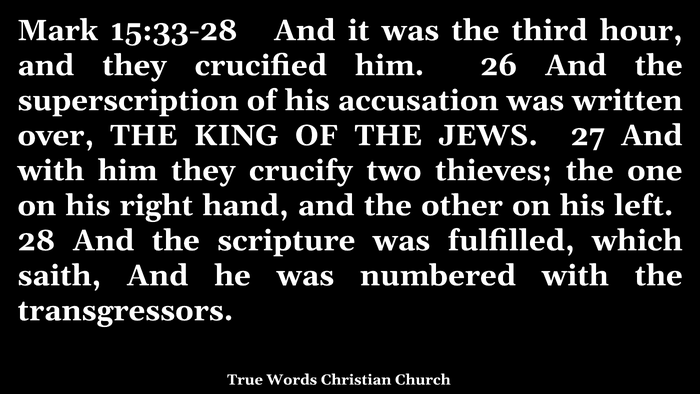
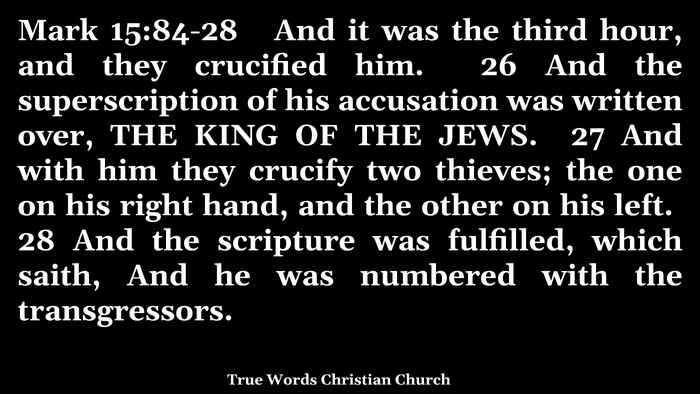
15:33-28: 15:33-28 -> 15:84-28
